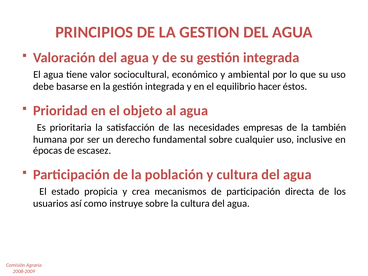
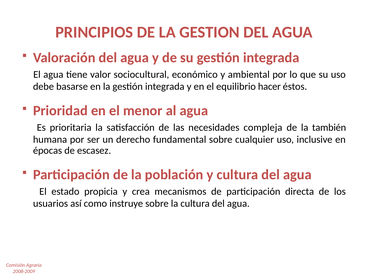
objeto: objeto -> menor
empresas: empresas -> compleja
